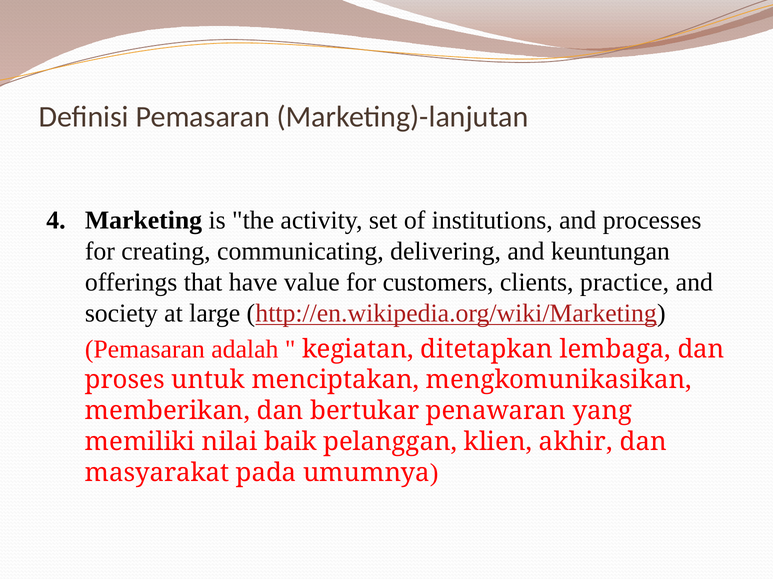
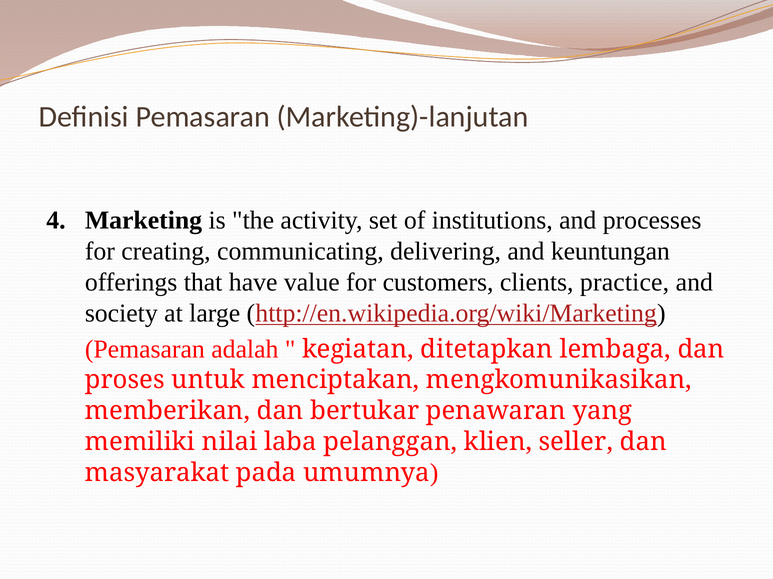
baik: baik -> laba
akhir: akhir -> seller
